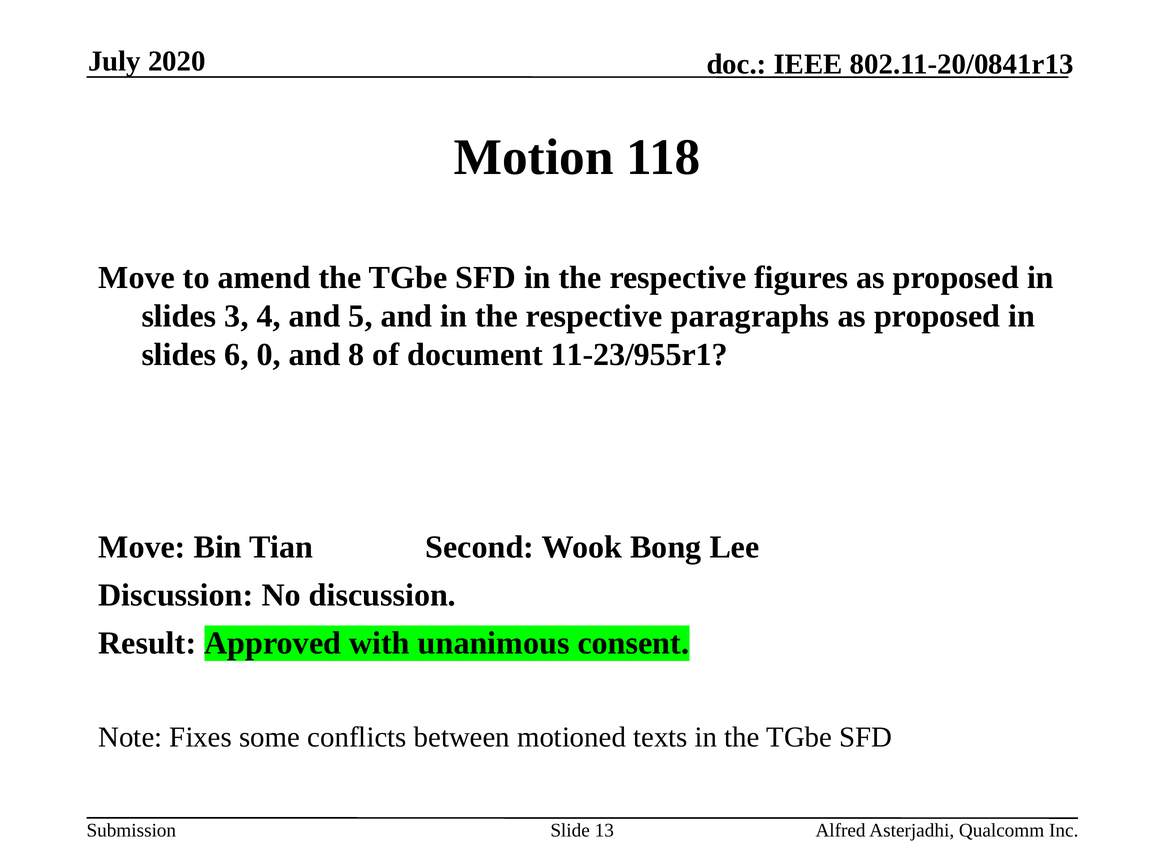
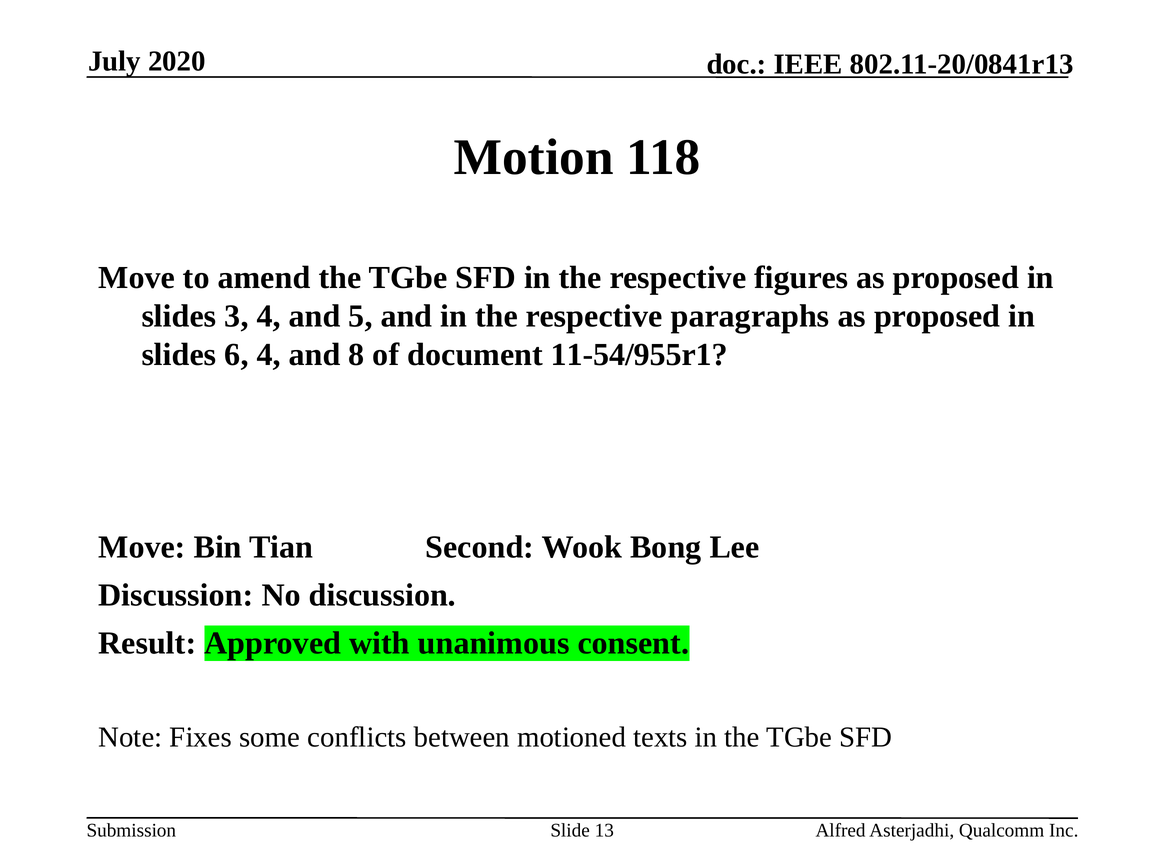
6 0: 0 -> 4
11-23/955r1: 11-23/955r1 -> 11-54/955r1
